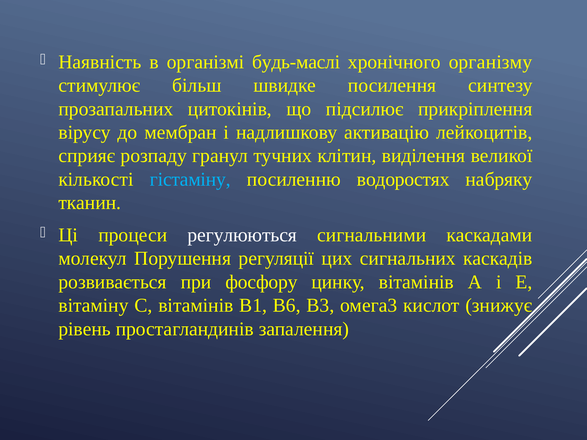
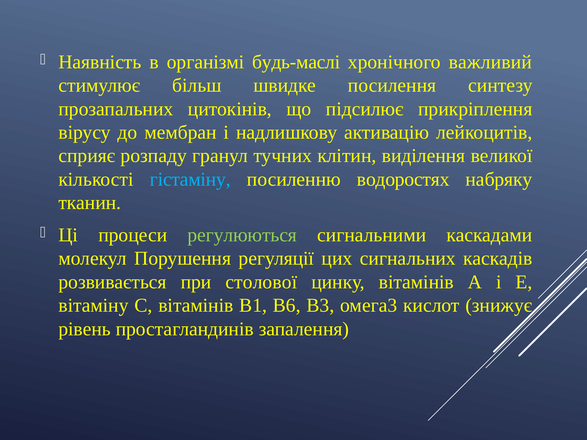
організму: організму -> важливий
регулюються colour: white -> light green
фосфору: фосфору -> столової
